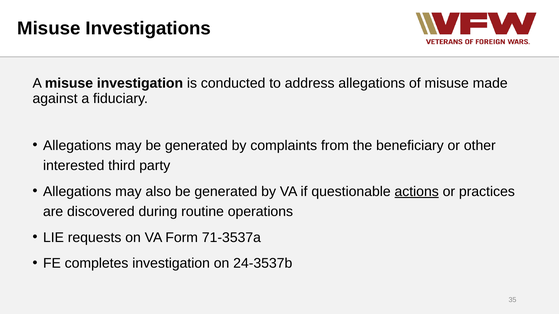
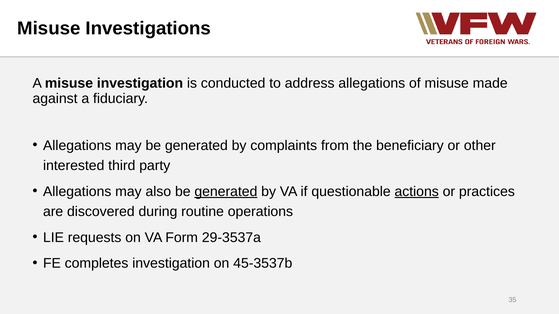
generated at (226, 192) underline: none -> present
71-3537a: 71-3537a -> 29-3537a
24-3537b: 24-3537b -> 45-3537b
